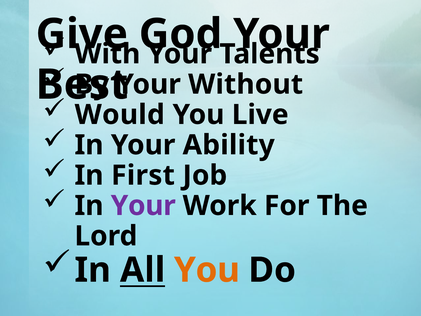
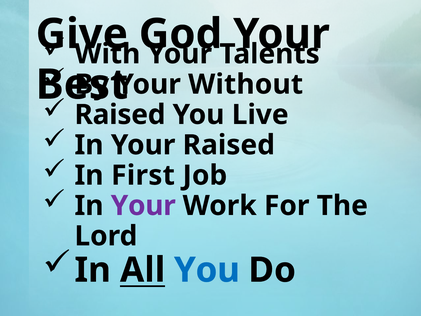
Would at (120, 115): Would -> Raised
Your Ability: Ability -> Raised
You at (207, 270) colour: orange -> blue
